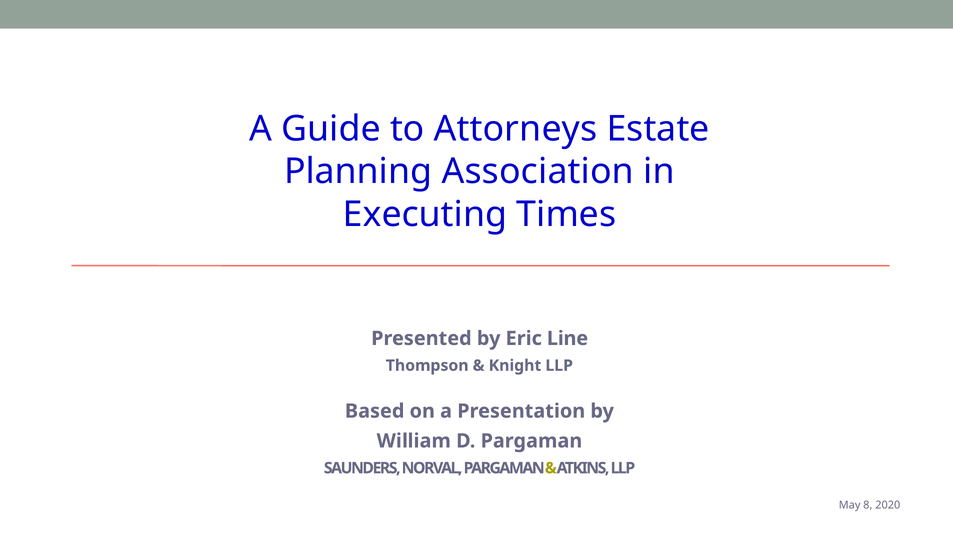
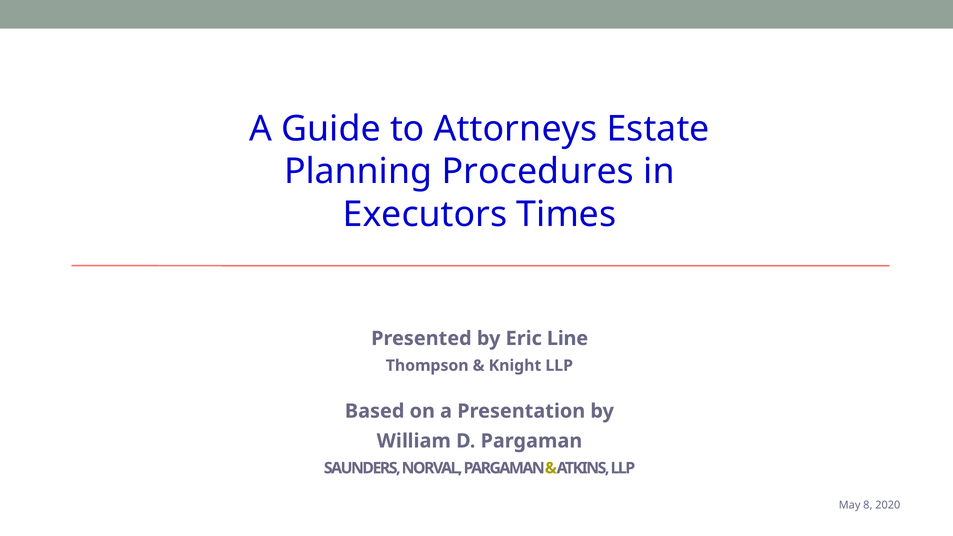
Association: Association -> Procedures
Executing: Executing -> Executors
